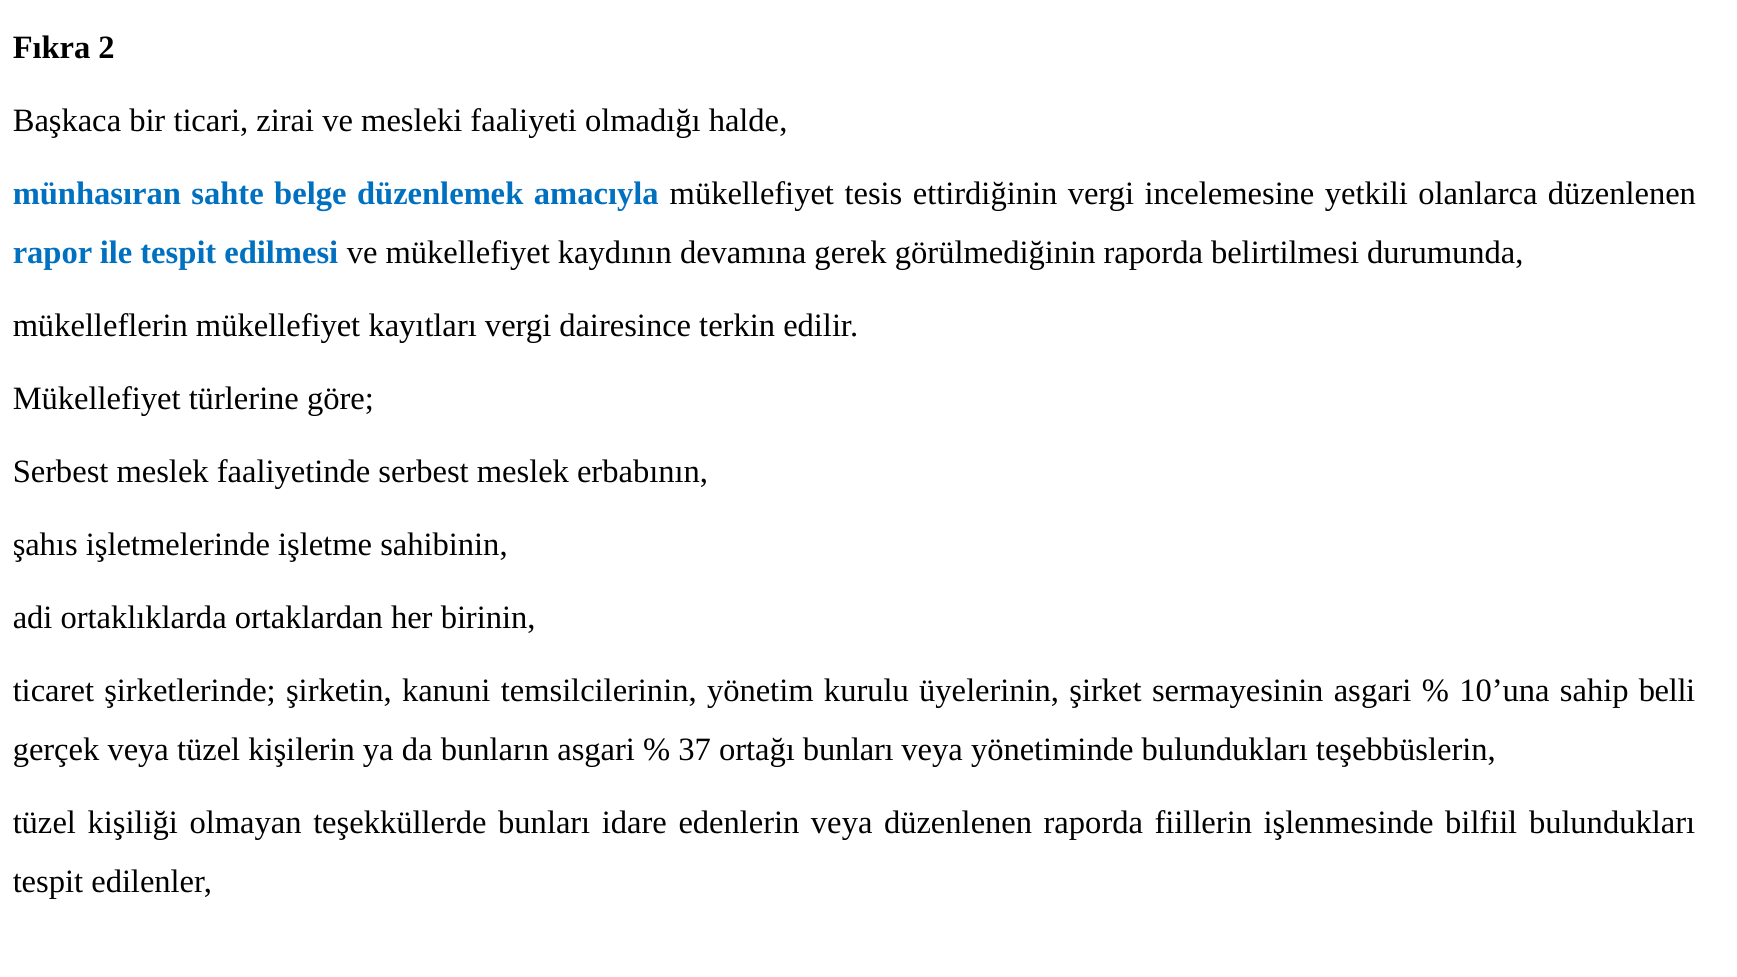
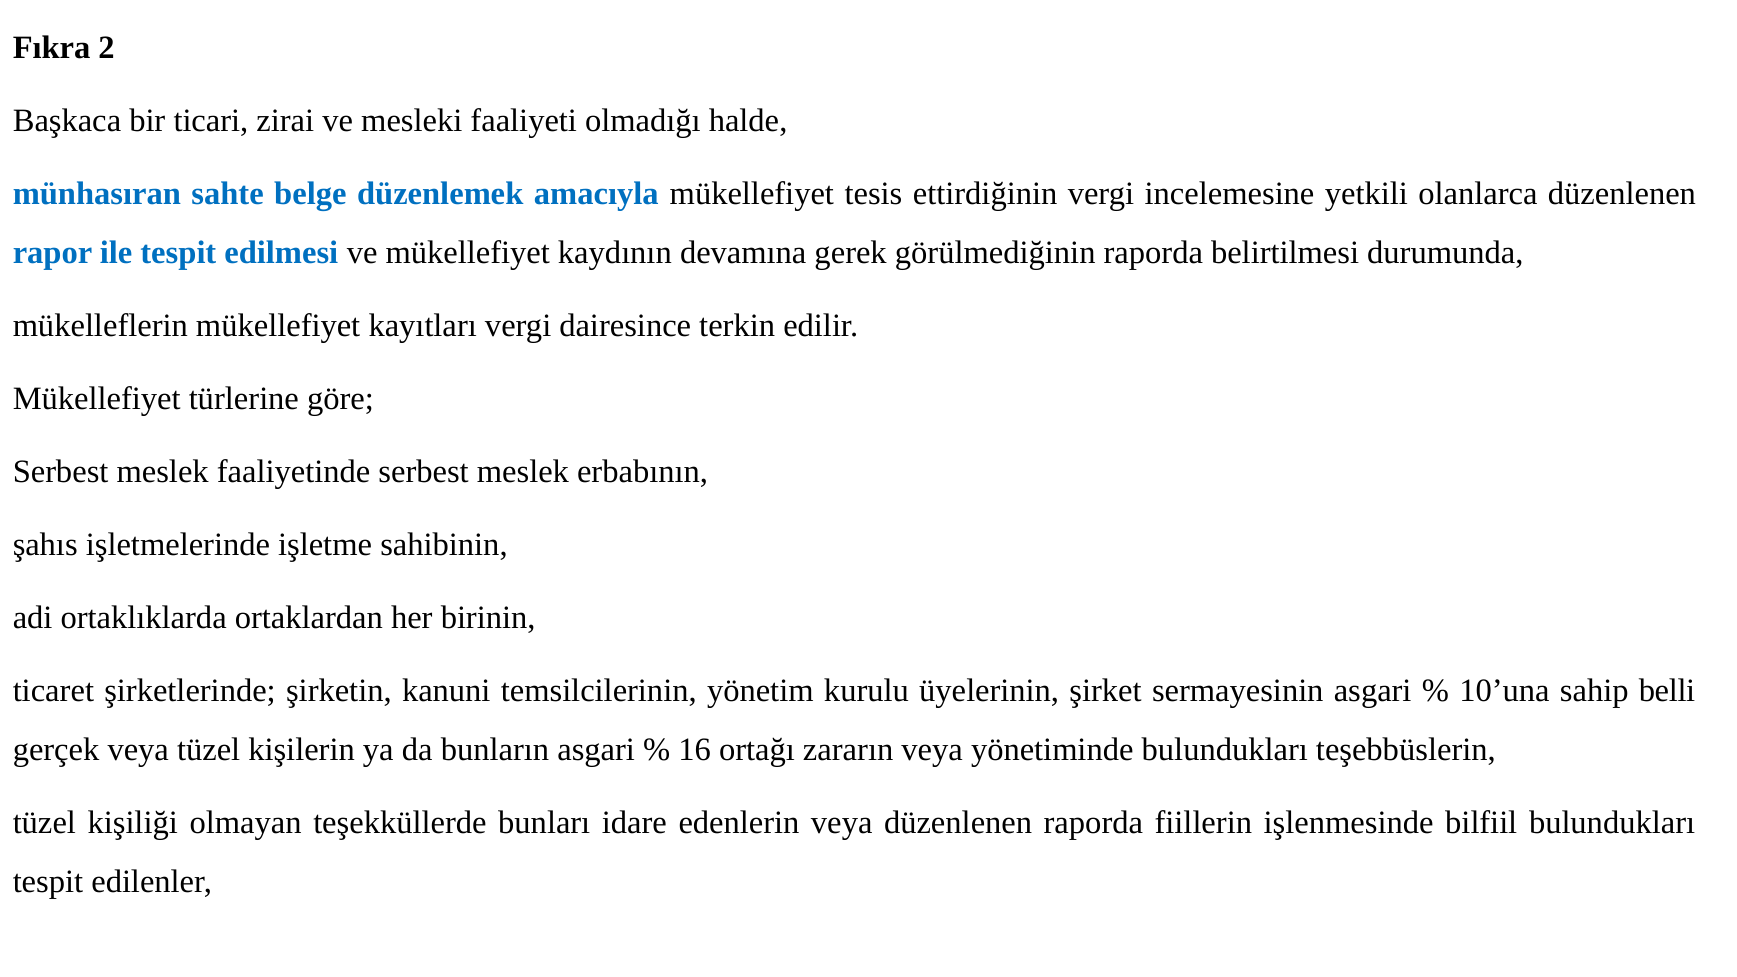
37: 37 -> 16
ortağı bunları: bunları -> zararın
